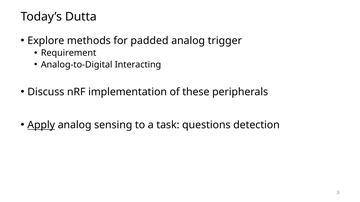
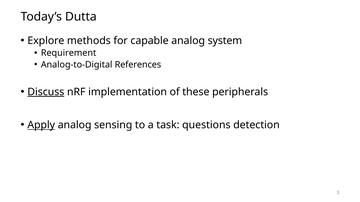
padded: padded -> capable
trigger: trigger -> system
Interacting: Interacting -> References
Discuss underline: none -> present
